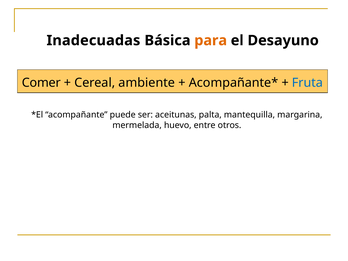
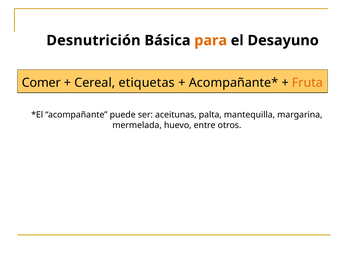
Inadecuadas: Inadecuadas -> Desnutrición
ambiente: ambiente -> etiquetas
Fruta colour: blue -> orange
